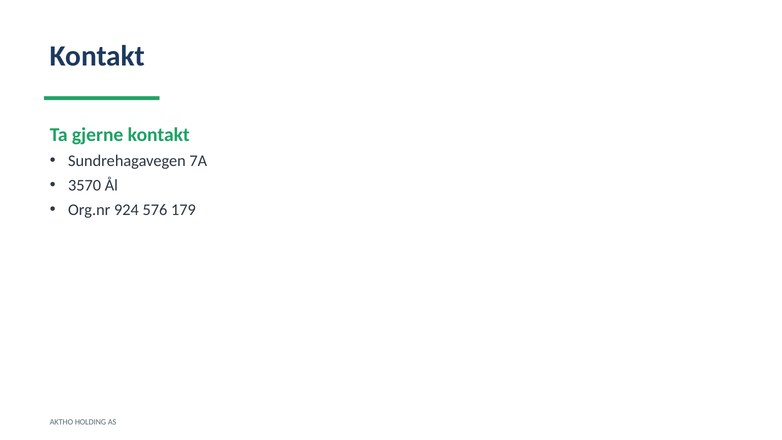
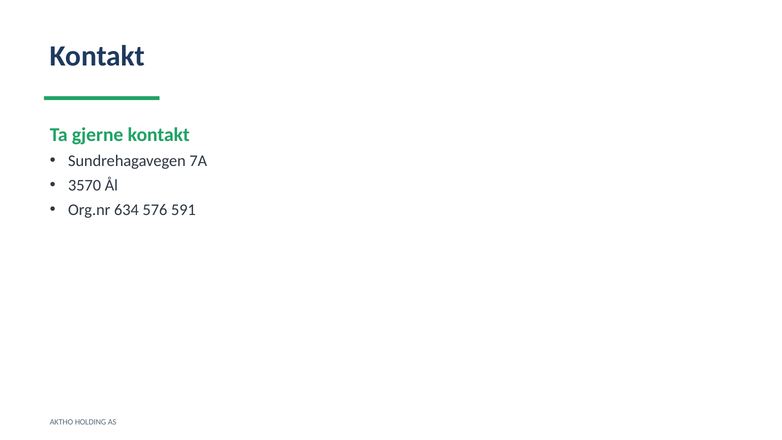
924: 924 -> 634
179: 179 -> 591
